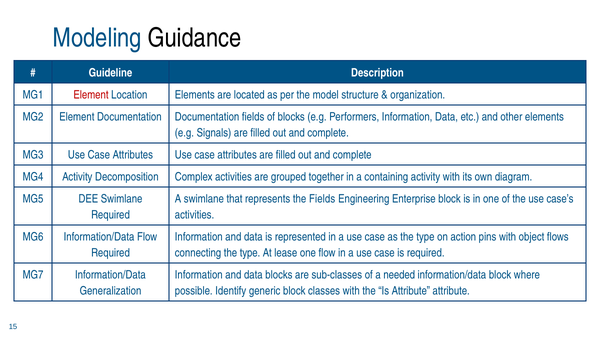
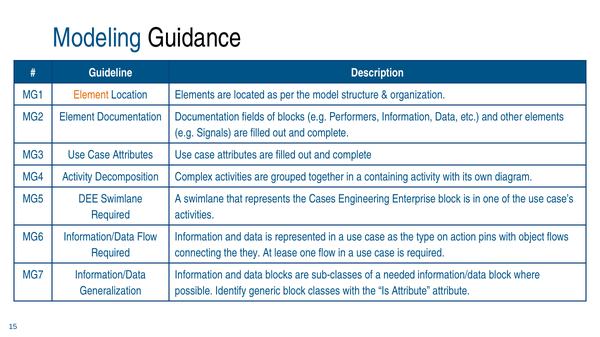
Element at (91, 95) colour: red -> orange
the Fields: Fields -> Cases
connecting the type: type -> they
